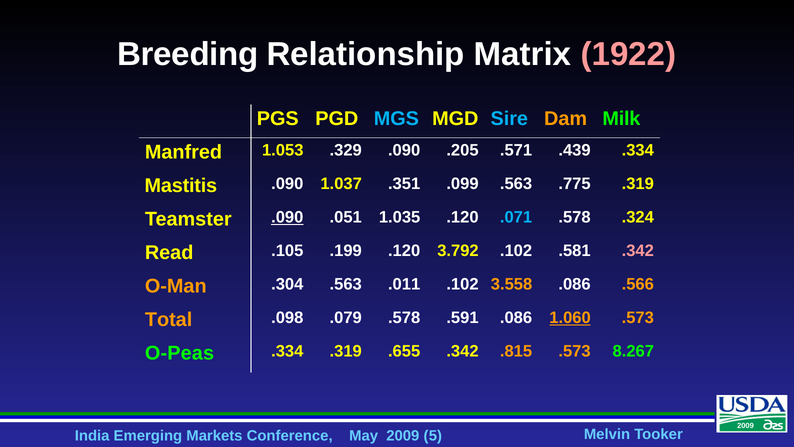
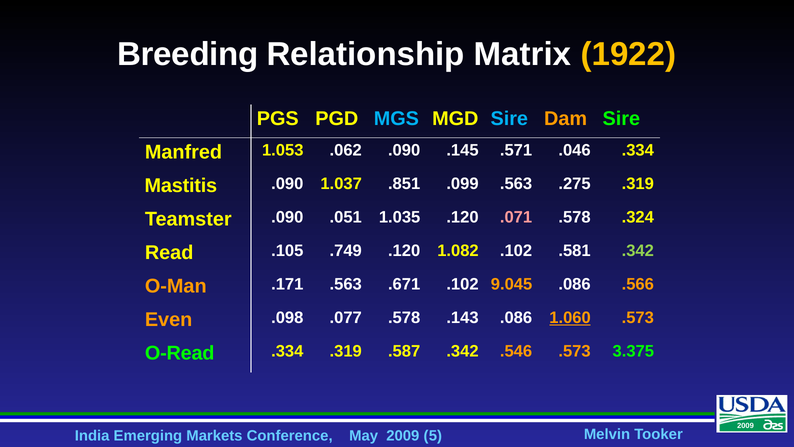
1922 colour: pink -> yellow
Dam Milk: Milk -> Sire
.329: .329 -> .062
.205: .205 -> .145
.439: .439 -> .046
.351: .351 -> .851
.775: .775 -> .275
.090 at (287, 217) underline: present -> none
.071 colour: light blue -> pink
.199: .199 -> .749
3.792: 3.792 -> 1.082
.342 at (638, 251) colour: pink -> light green
.304: .304 -> .171
.011: .011 -> .671
3.558: 3.558 -> 9.045
Total: Total -> Even
.079: .079 -> .077
.591: .591 -> .143
O-Peas: O-Peas -> O-Read
.655: .655 -> .587
.815: .815 -> .546
8.267: 8.267 -> 3.375
